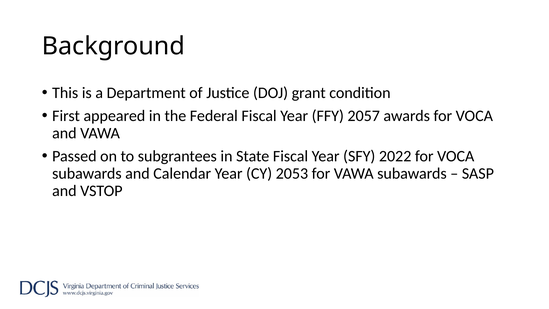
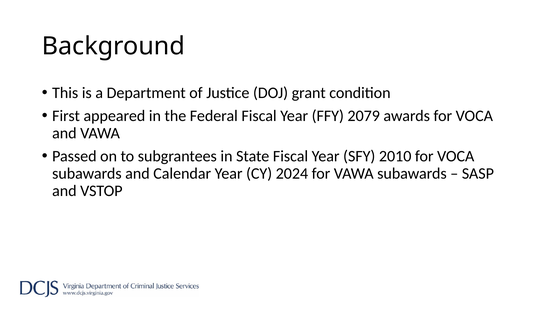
2057: 2057 -> 2079
2022: 2022 -> 2010
2053: 2053 -> 2024
